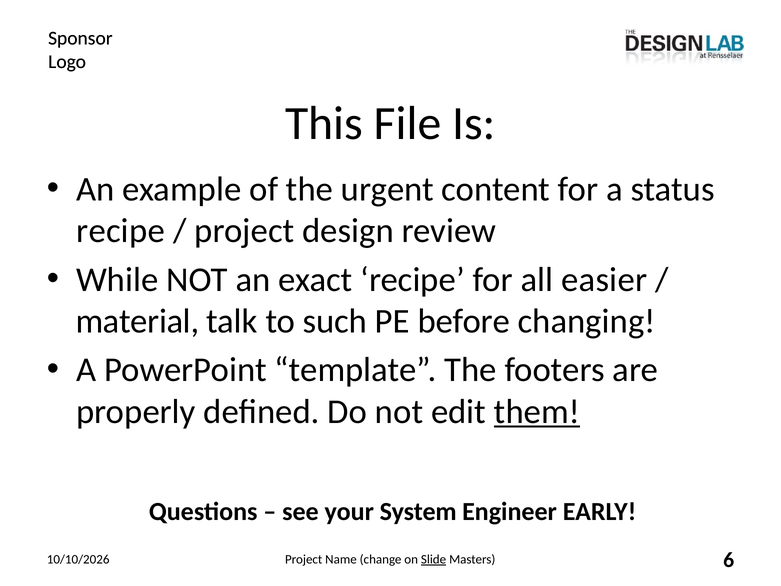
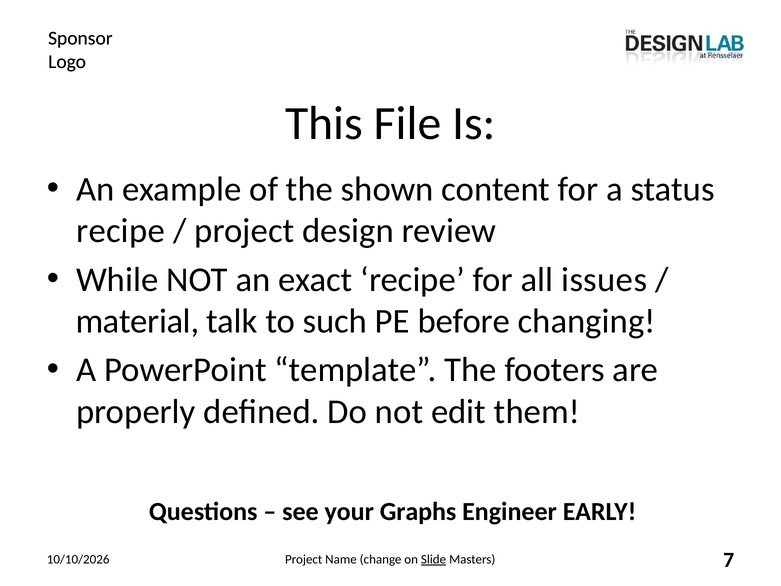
urgent: urgent -> shown
easier: easier -> issues
them underline: present -> none
System: System -> Graphs
6: 6 -> 7
